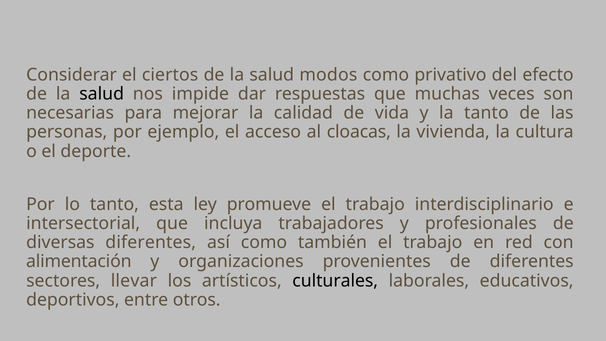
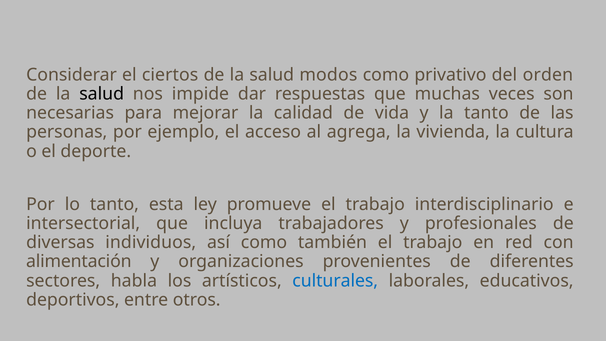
efecto: efecto -> orden
cloacas: cloacas -> agrega
diversas diferentes: diferentes -> individuos
llevar: llevar -> habla
culturales colour: black -> blue
